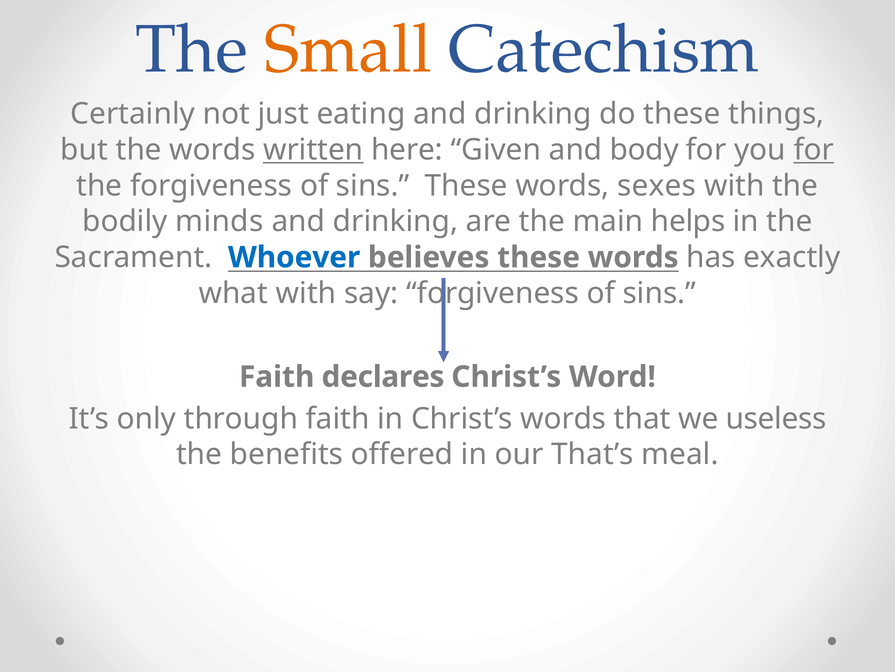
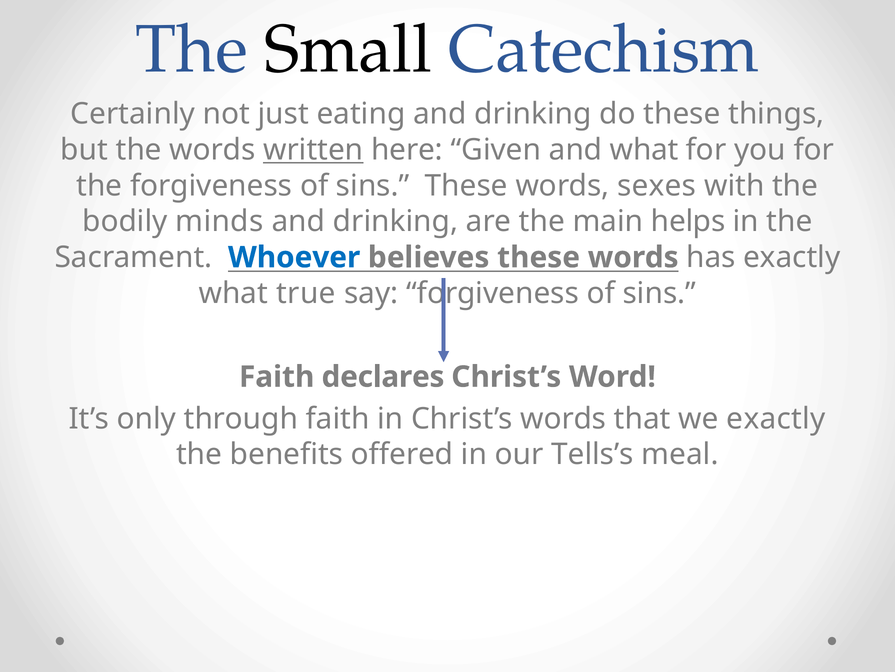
Small colour: orange -> black
and body: body -> what
for at (814, 150) underline: present -> none
what with: with -> true
we useless: useless -> exactly
That’s: That’s -> Tells’s
